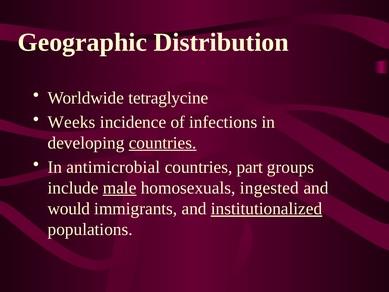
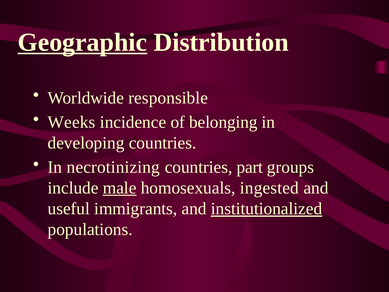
Geographic underline: none -> present
tetraglycine: tetraglycine -> responsible
infections: infections -> belonging
countries at (163, 143) underline: present -> none
antimicrobial: antimicrobial -> necrotinizing
would: would -> useful
